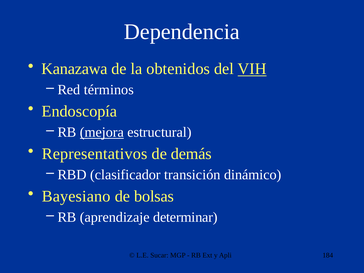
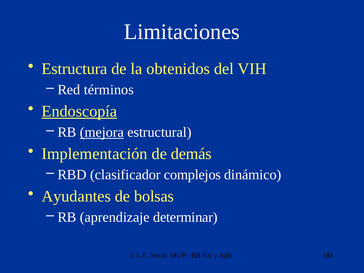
Dependencia: Dependencia -> Limitaciones
Kanazawa: Kanazawa -> Estructura
VIH underline: present -> none
Endoscopía underline: none -> present
Representativos: Representativos -> Implementación
transición: transición -> complejos
Bayesiano: Bayesiano -> Ayudantes
